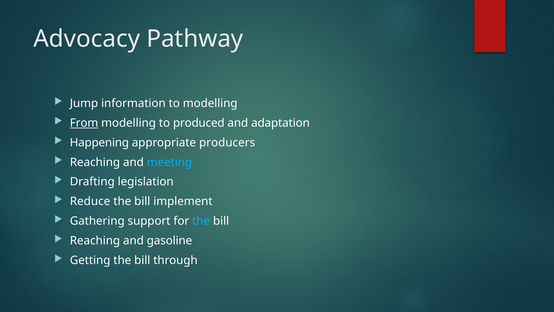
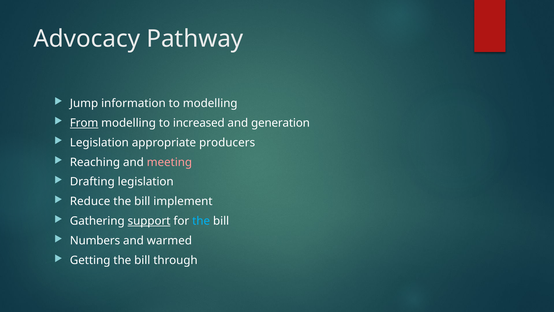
produced: produced -> increased
adaptation: adaptation -> generation
Happening at (99, 142): Happening -> Legislation
meeting colour: light blue -> pink
support underline: none -> present
Reaching at (95, 241): Reaching -> Numbers
gasoline: gasoline -> warmed
